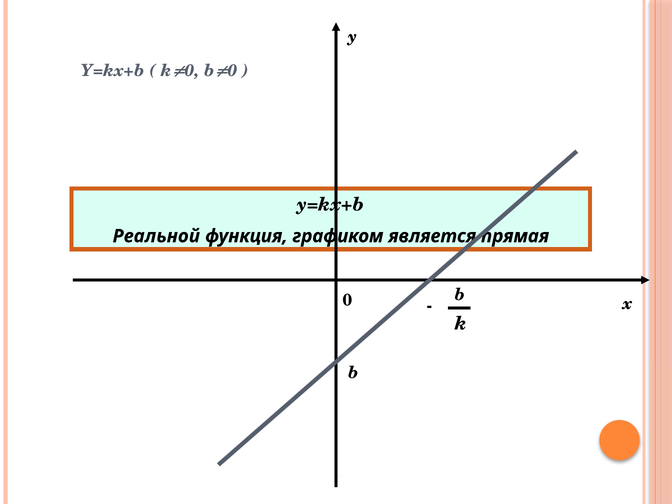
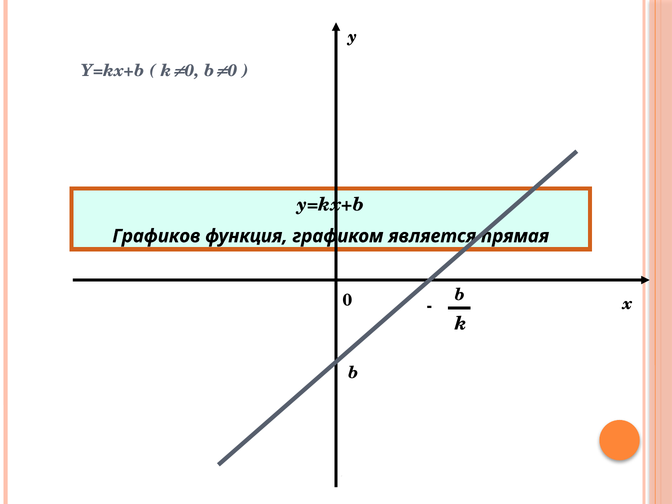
Реальной: Реальной -> Графиков
